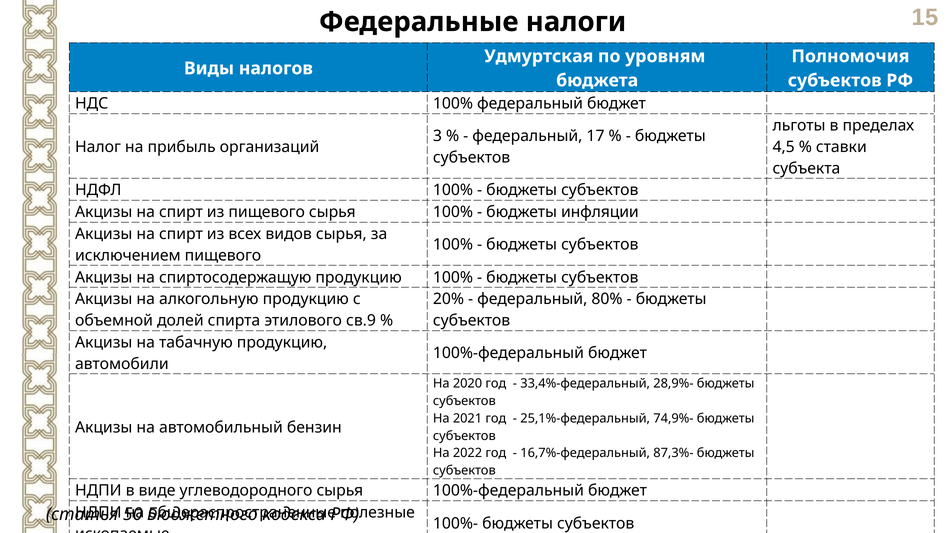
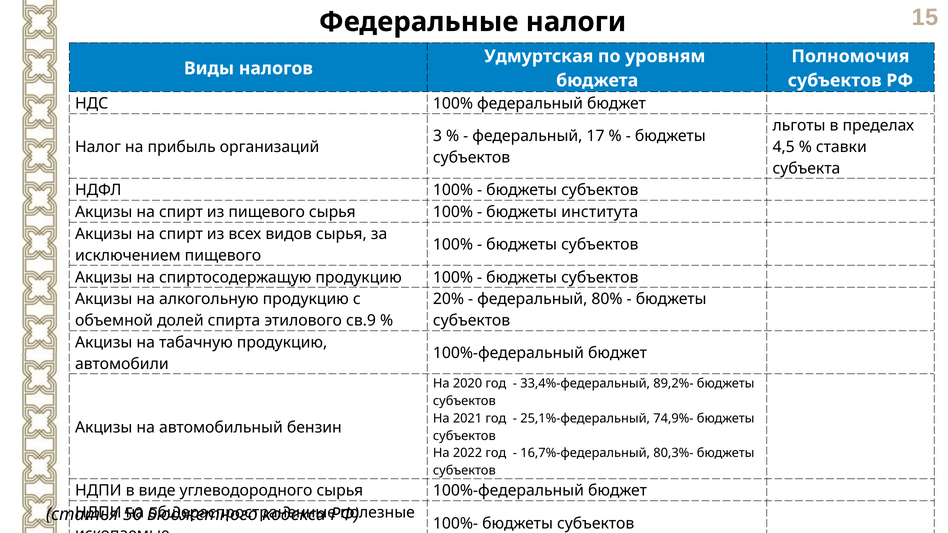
инфляции: инфляции -> института
28,9%-: 28,9%- -> 89,2%-
87,3%-: 87,3%- -> 80,3%-
